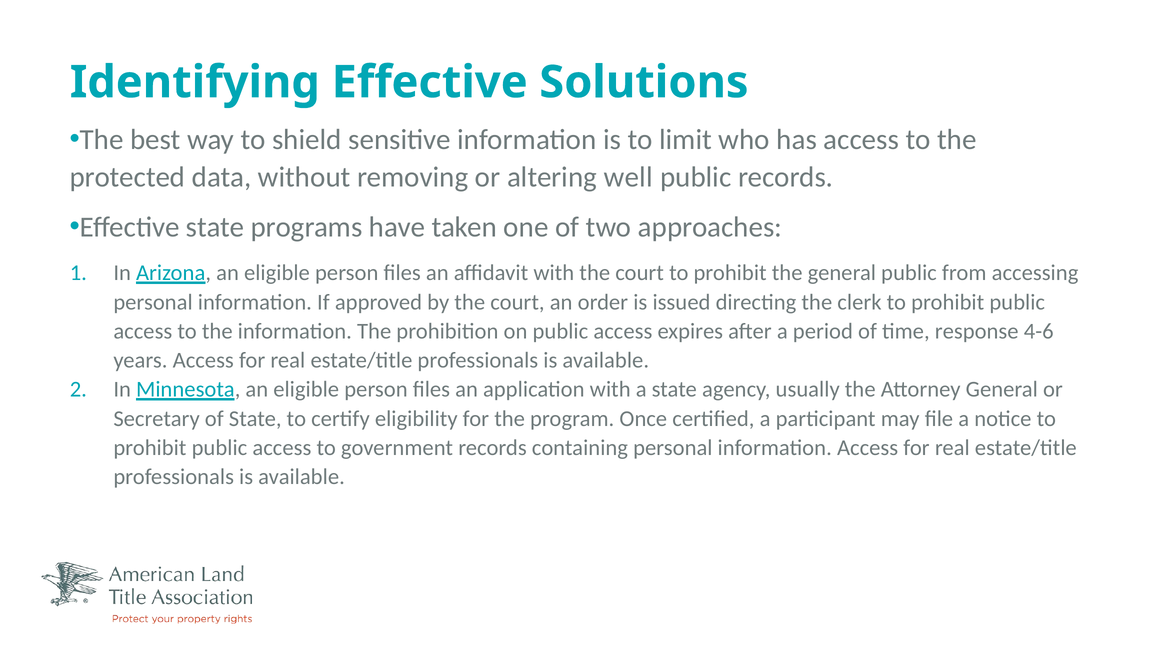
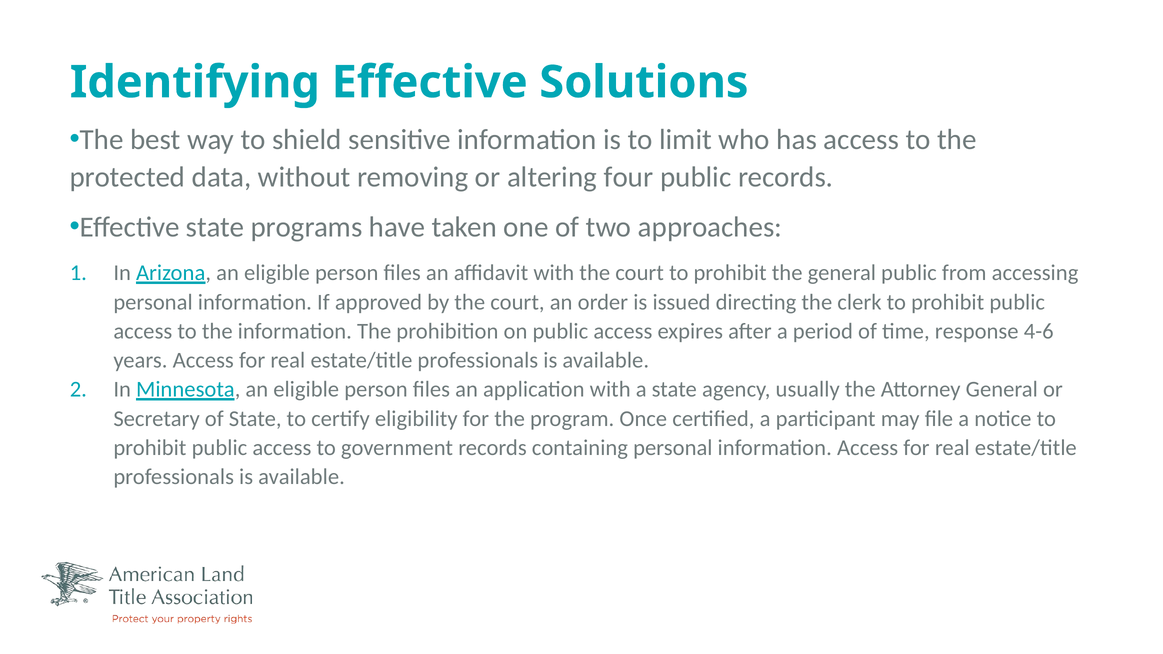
well: well -> four
